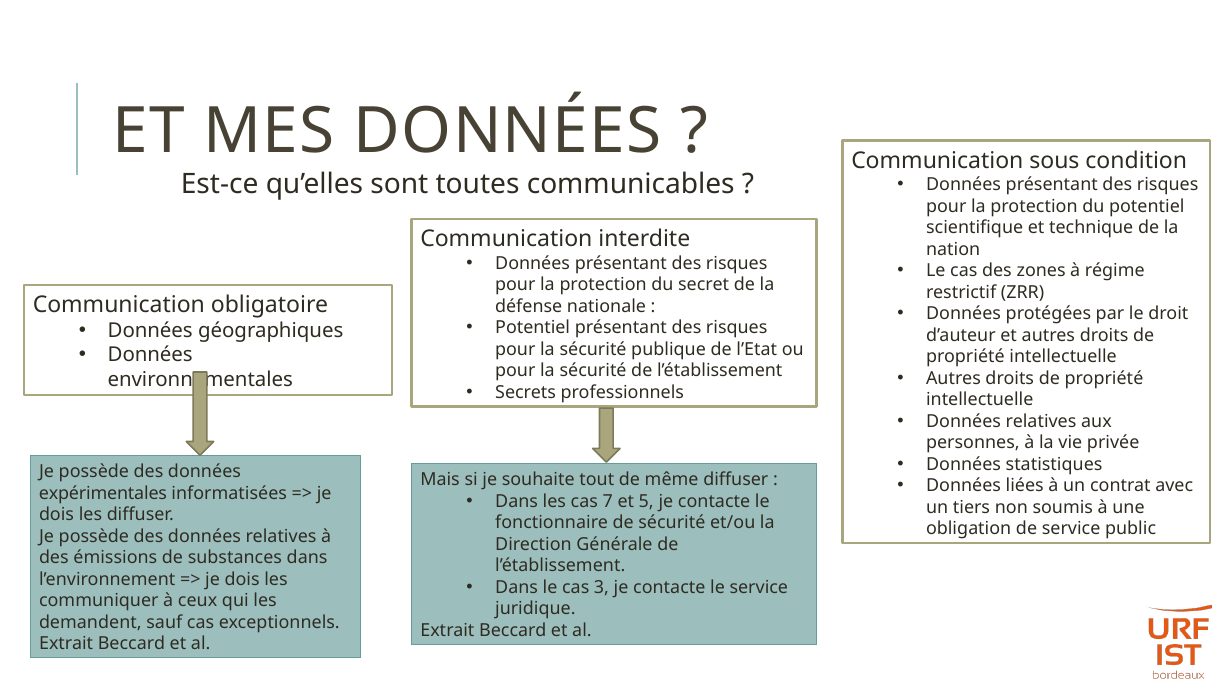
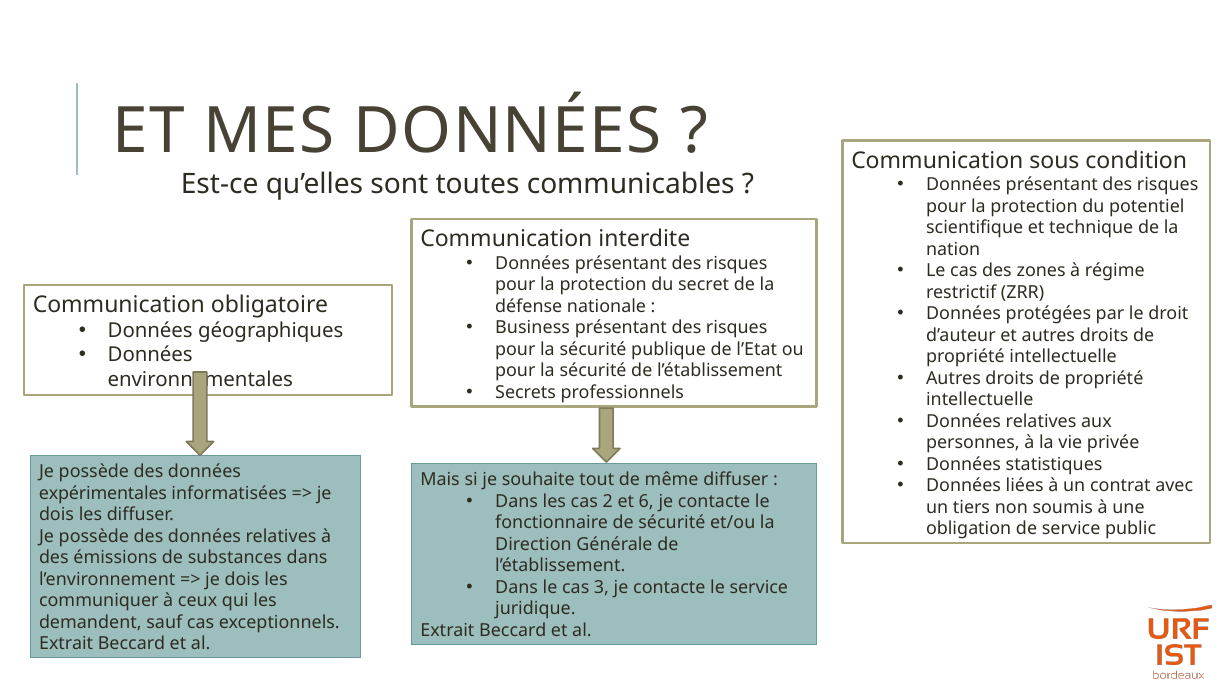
Potentiel at (533, 328): Potentiel -> Business
7: 7 -> 2
5: 5 -> 6
